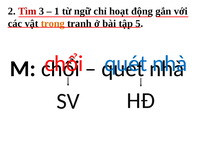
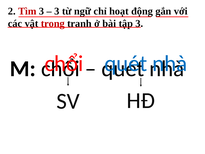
1 at (57, 11): 1 -> 3
trong colour: orange -> red
tập 5: 5 -> 3
